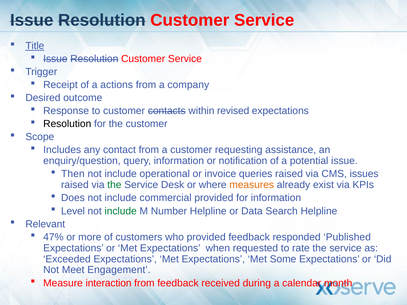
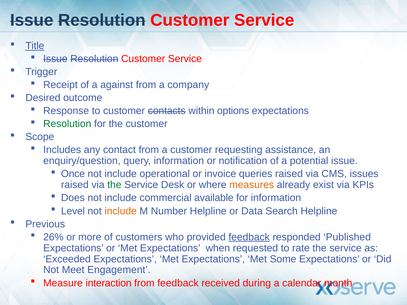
actions: actions -> against
revised: revised -> options
Resolution at (67, 124) colour: black -> green
Then: Then -> Once
commercial provided: provided -> available
include at (121, 211) colour: green -> orange
Relevant: Relevant -> Previous
47%: 47% -> 26%
feedback at (249, 237) underline: none -> present
